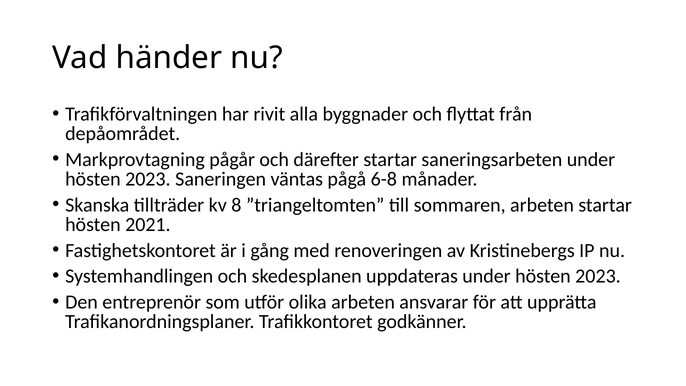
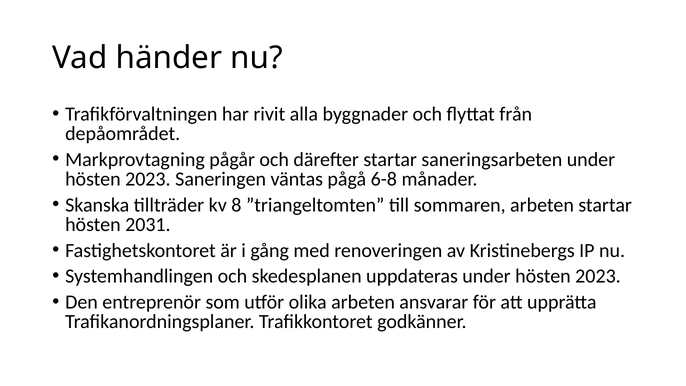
2021: 2021 -> 2031
